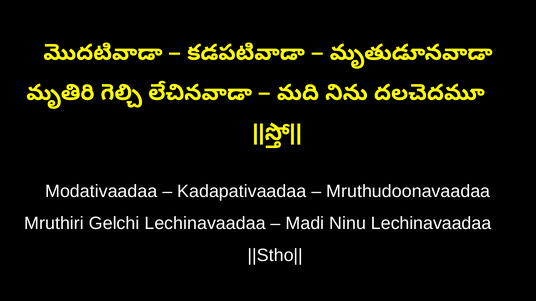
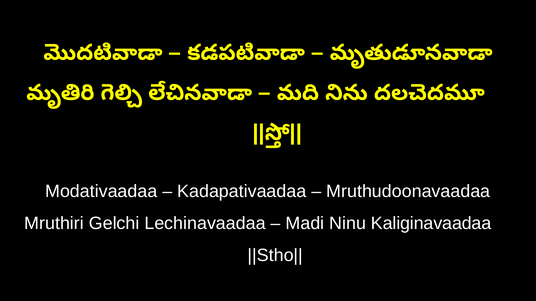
Ninu Lechinavaadaa: Lechinavaadaa -> Kaliginavaadaa
